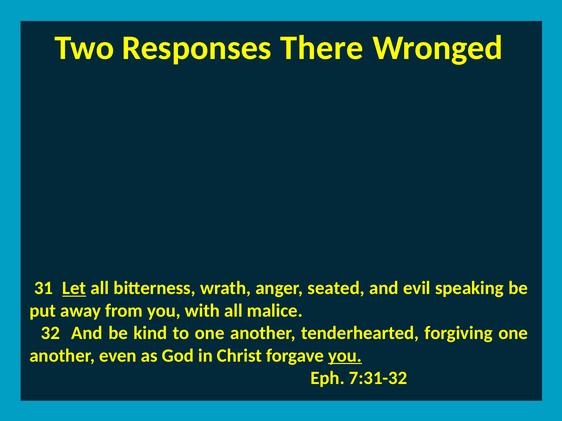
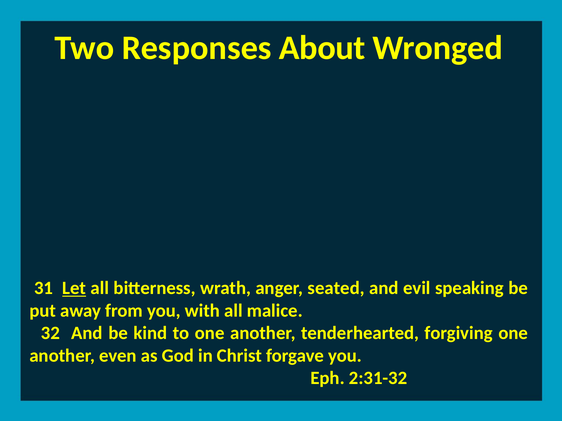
There: There -> About
you at (345, 356) underline: present -> none
7:31-32: 7:31-32 -> 2:31-32
